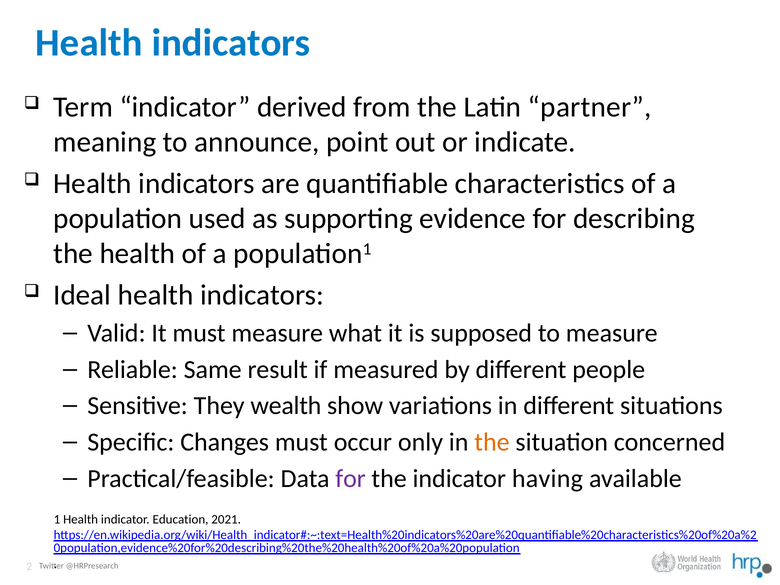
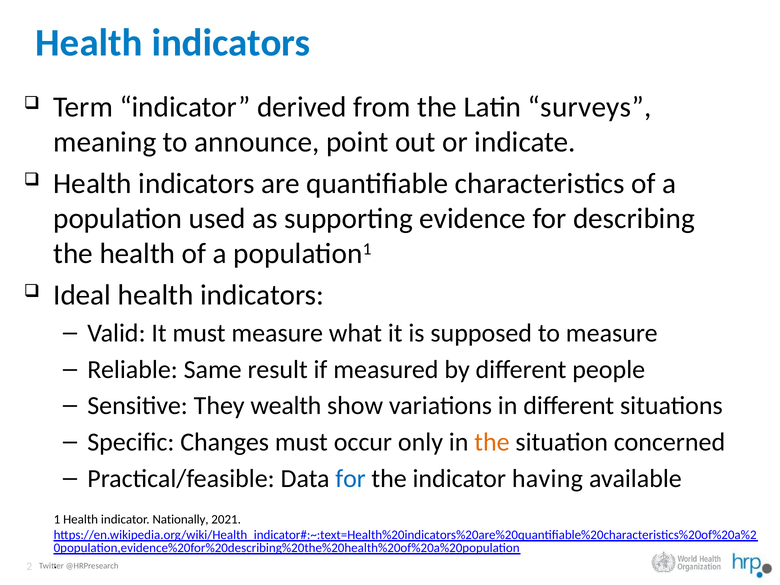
partner: partner -> surveys
for at (351, 479) colour: purple -> blue
Education: Education -> Nationally
